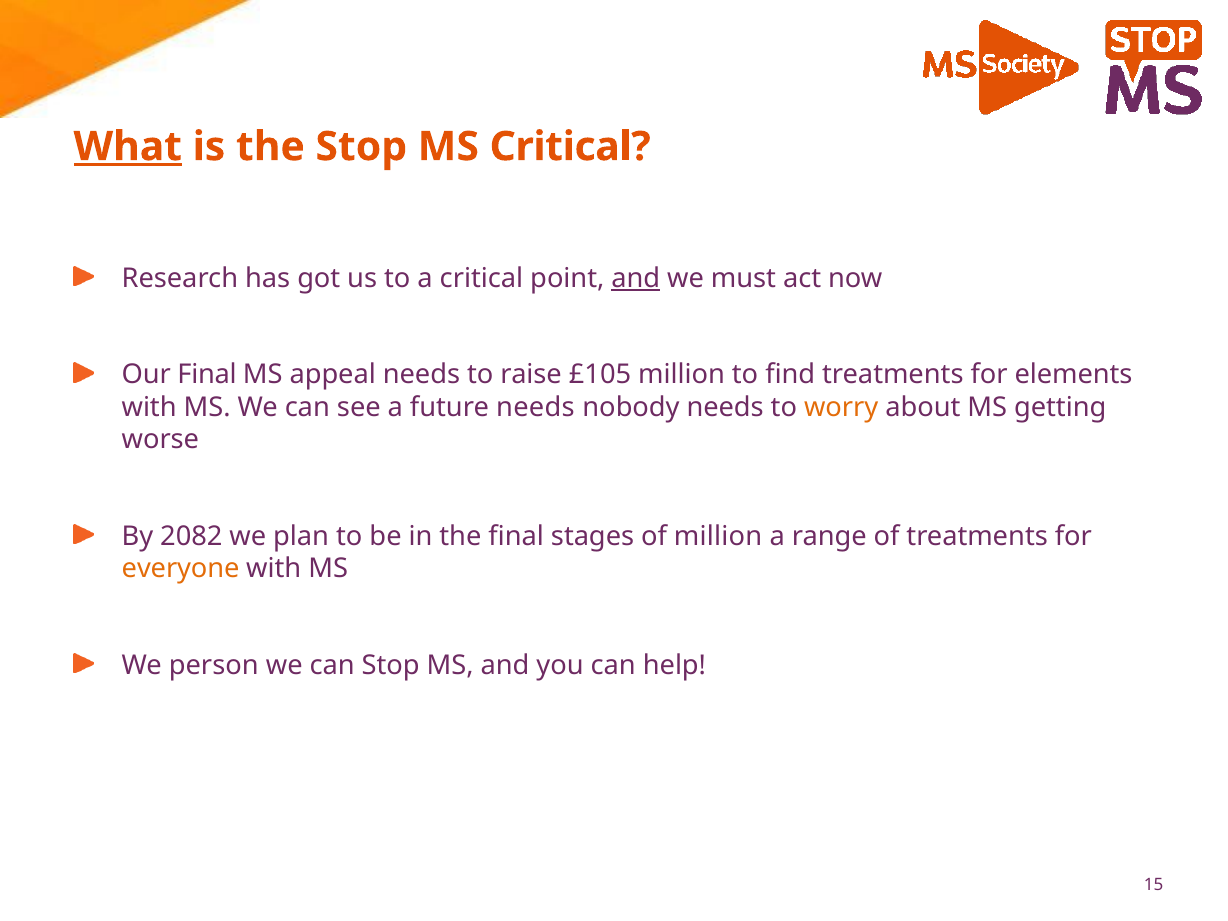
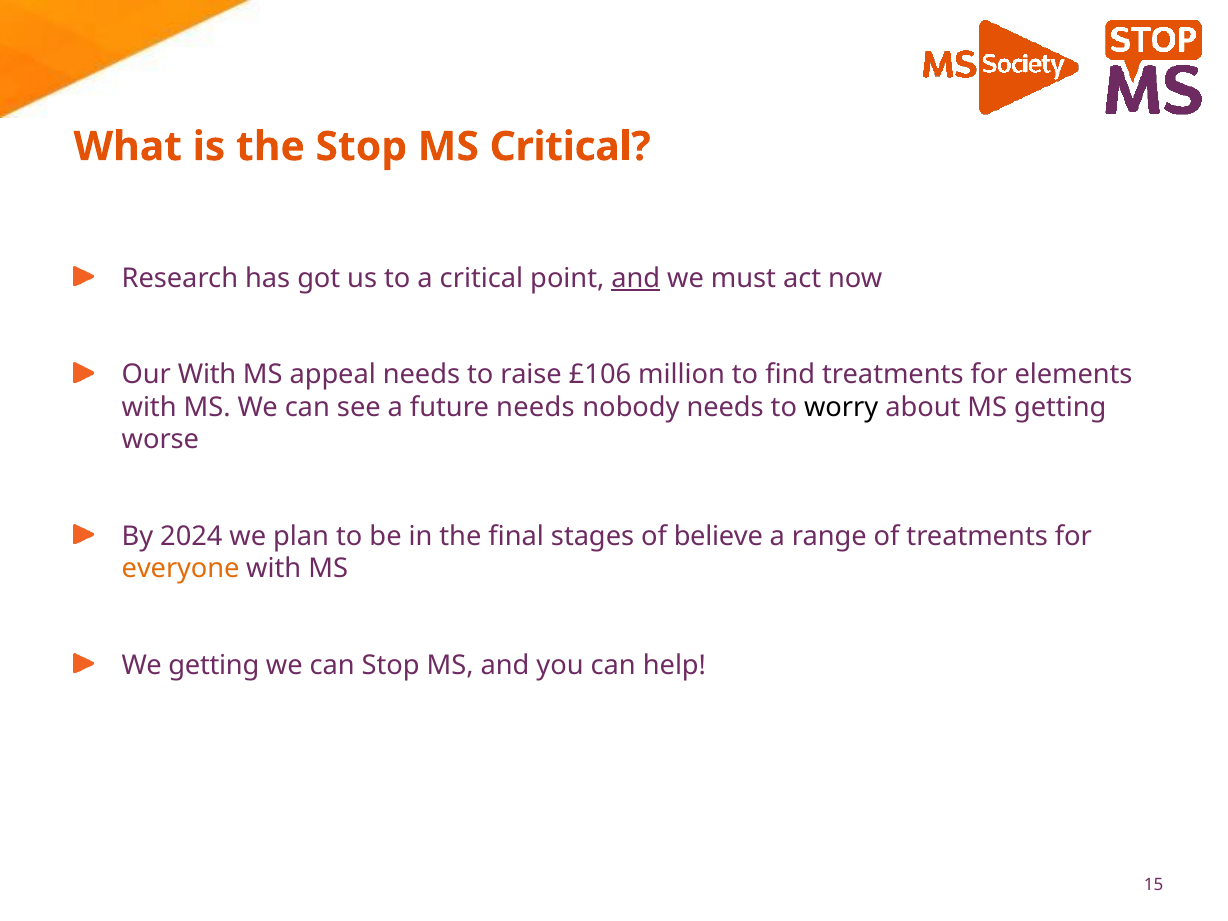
What underline: present -> none
Our Final: Final -> With
£105: £105 -> £106
worry colour: orange -> black
2082: 2082 -> 2024
of million: million -> believe
We person: person -> getting
